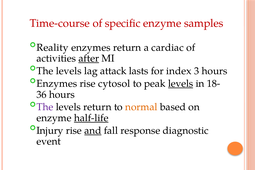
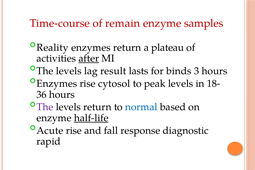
specific: specific -> remain
cardiac: cardiac -> plateau
attack: attack -> result
index: index -> binds
levels at (181, 84) underline: present -> none
normal colour: orange -> blue
Injury: Injury -> Acute
and underline: present -> none
event: event -> rapid
